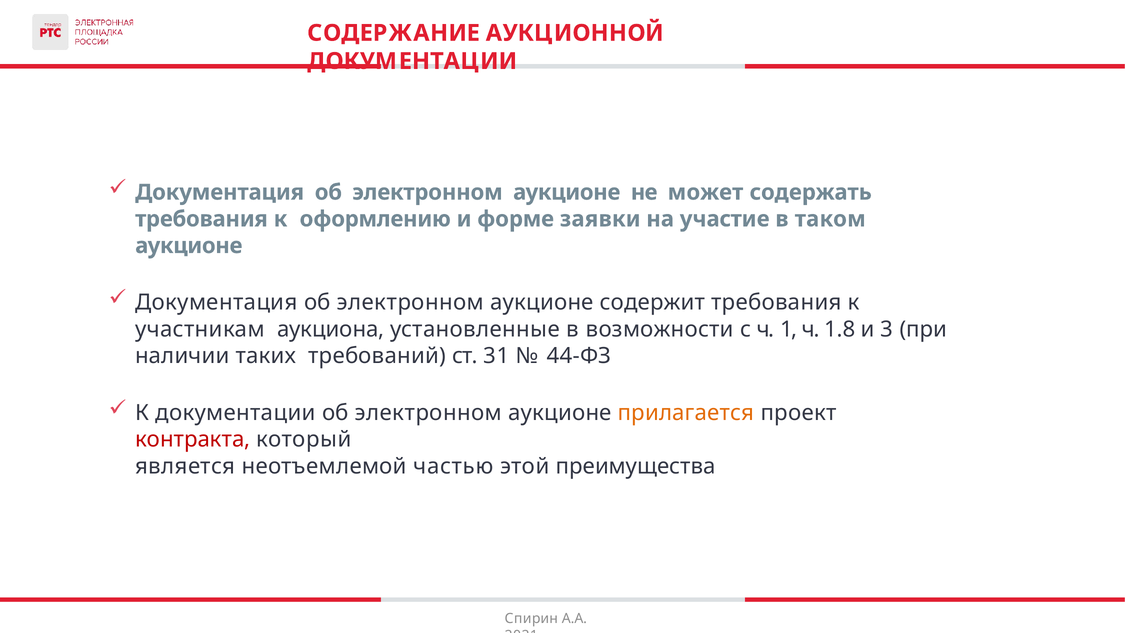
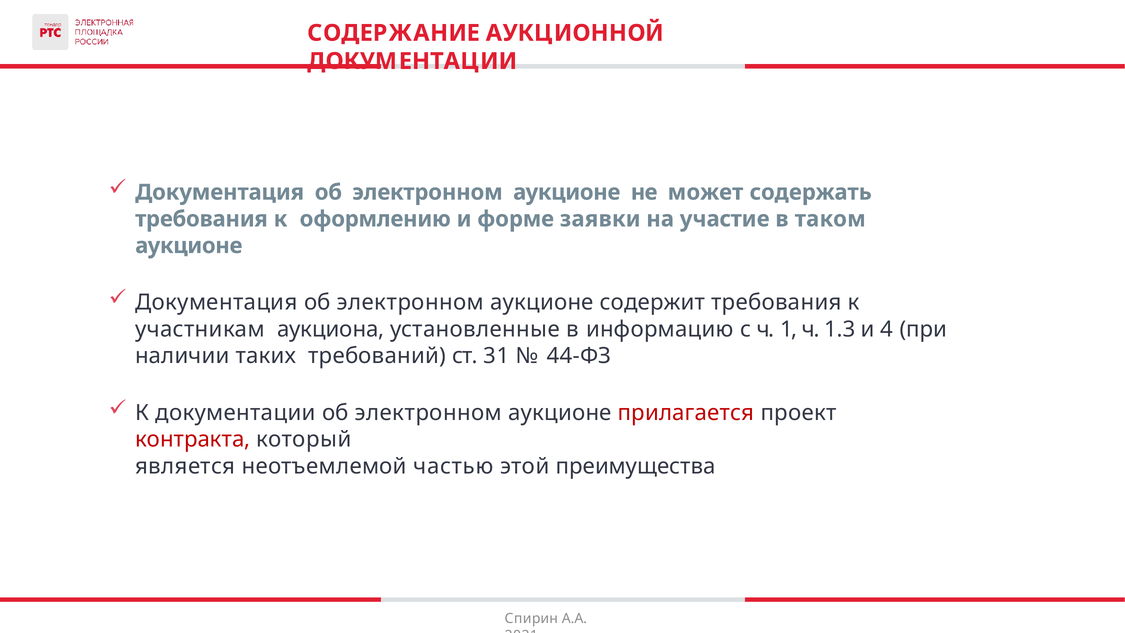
возможности: возможности -> информацию
1.8: 1.8 -> 1.3
3: 3 -> 4
прилагается colour: orange -> red
